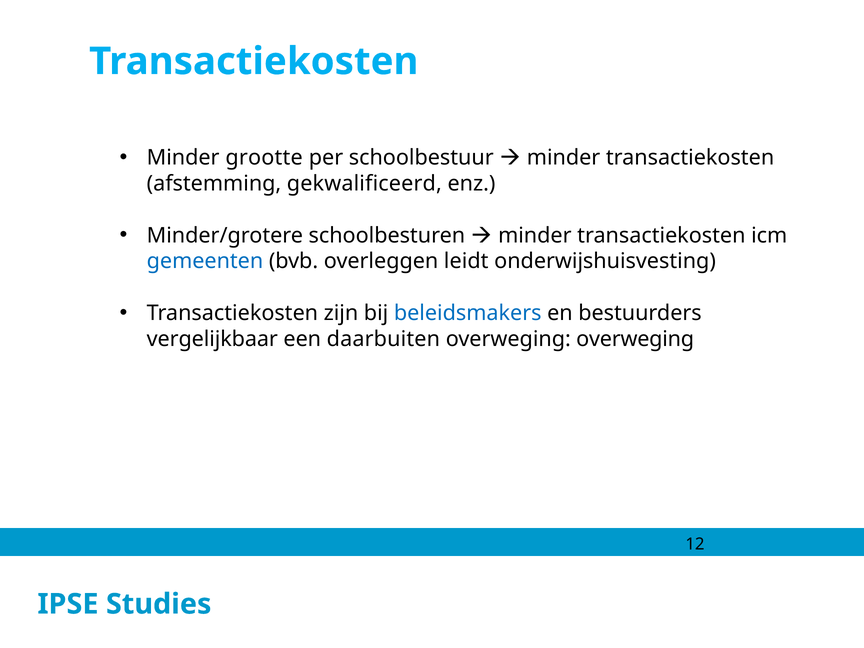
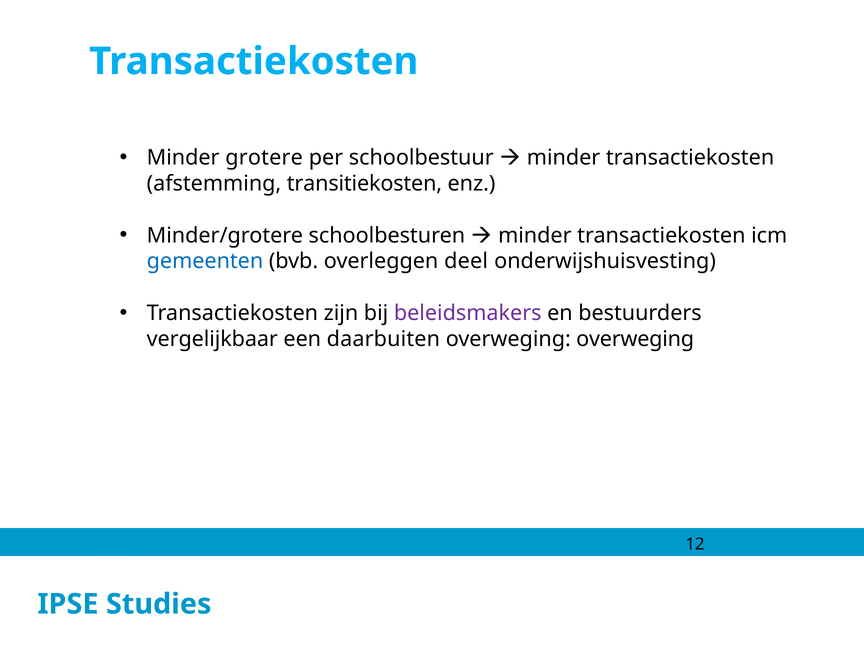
grootte: grootte -> grotere
gekwalificeerd: gekwalificeerd -> transitiekosten
leidt: leidt -> deel
beleidsmakers colour: blue -> purple
